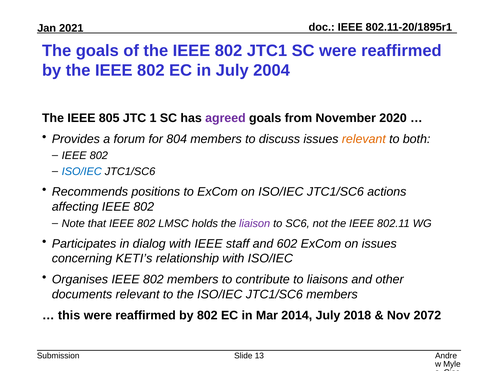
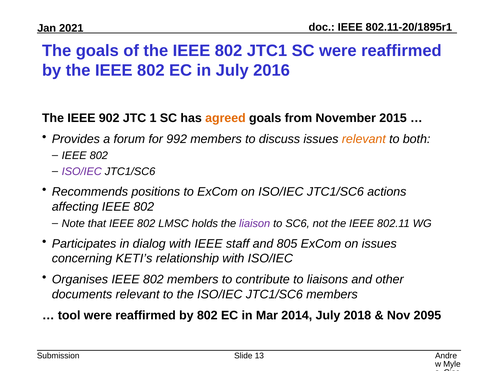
2004: 2004 -> 2016
805: 805 -> 902
agreed colour: purple -> orange
2020: 2020 -> 2015
804: 804 -> 992
ISO/IEC at (82, 171) colour: blue -> purple
602: 602 -> 805
this: this -> tool
2072: 2072 -> 2095
